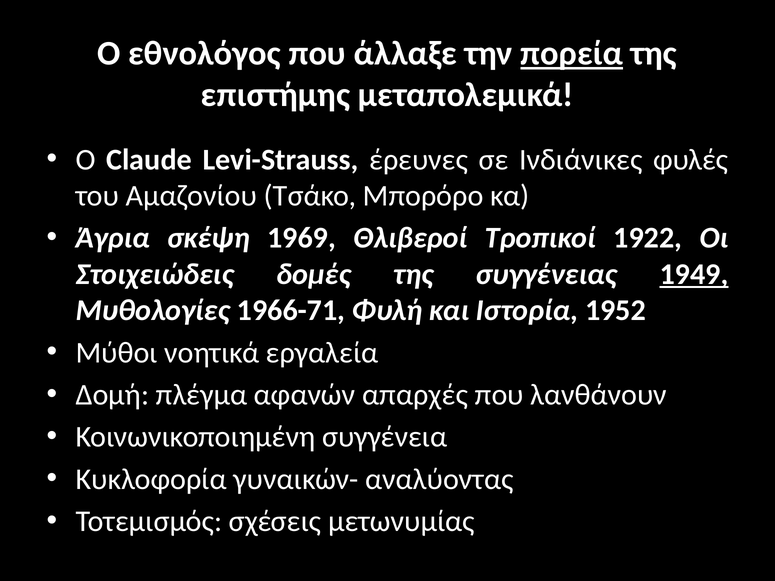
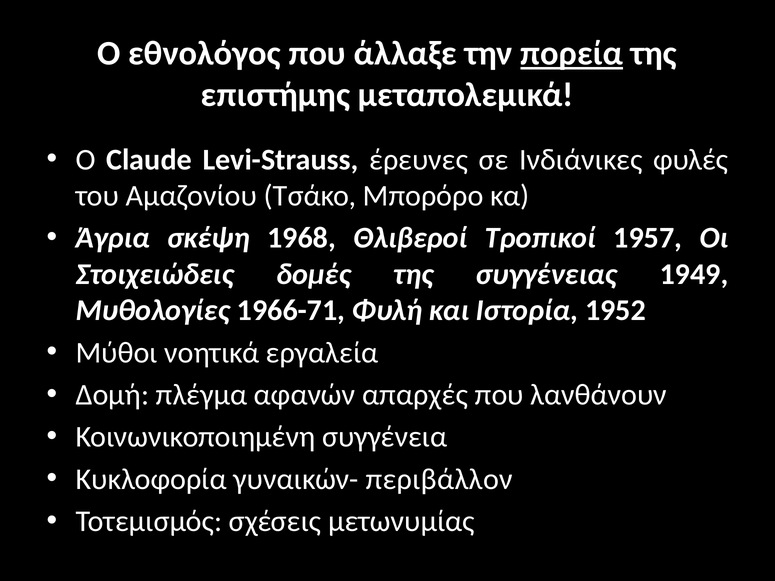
1969: 1969 -> 1968
1922: 1922 -> 1957
1949 underline: present -> none
αναλύοντας: αναλύοντας -> περιβάλλον
